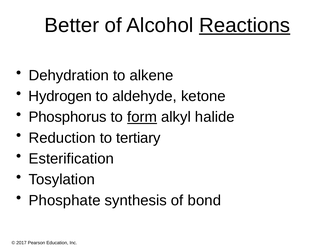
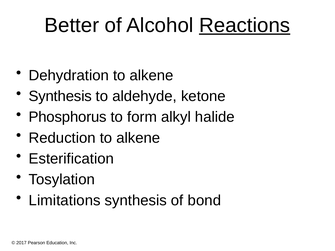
Hydrogen at (60, 96): Hydrogen -> Synthesis
form underline: present -> none
Reduction to tertiary: tertiary -> alkene
Phosphate: Phosphate -> Limitations
